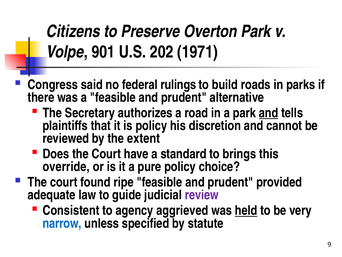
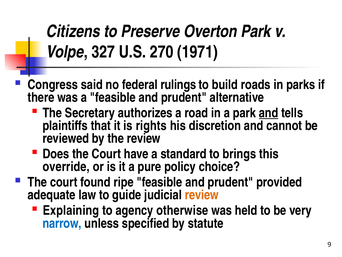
901: 901 -> 327
202: 202 -> 270
is policy: policy -> rights
the extent: extent -> review
review at (202, 195) colour: purple -> orange
Consistent: Consistent -> Explaining
aggrieved: aggrieved -> otherwise
held underline: present -> none
